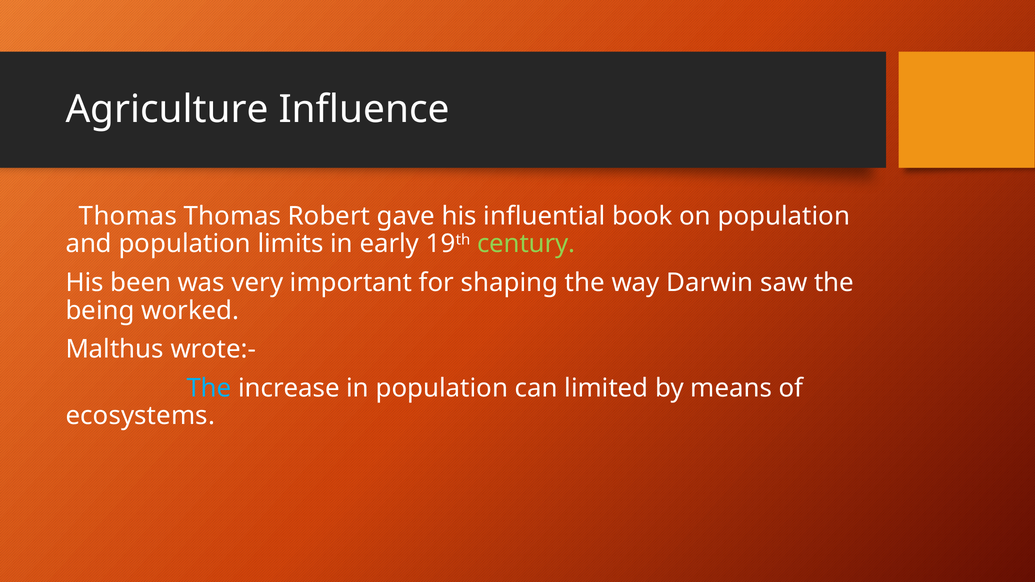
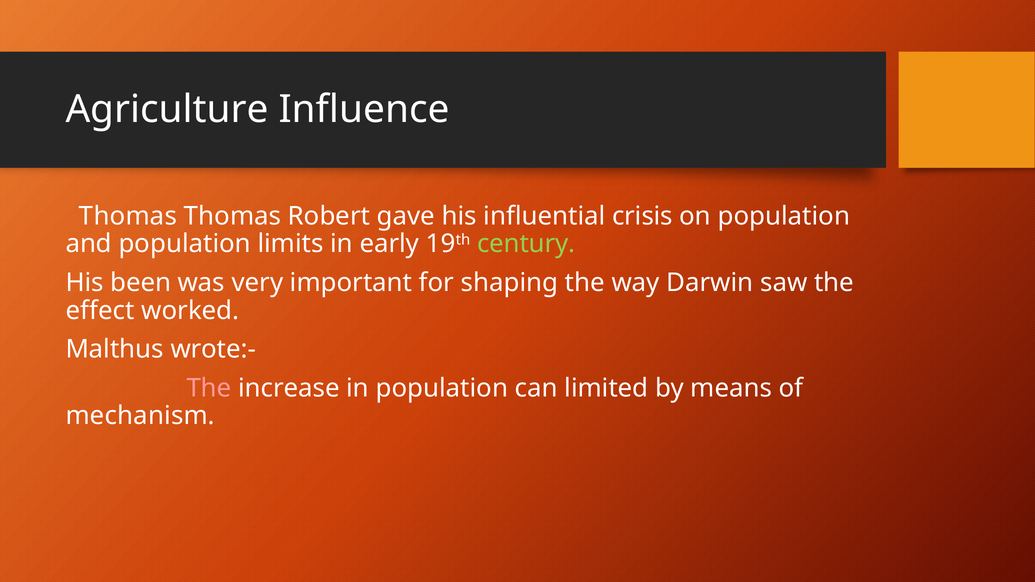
book: book -> crisis
being: being -> effect
The at (209, 388) colour: light blue -> pink
ecosystems: ecosystems -> mechanism
